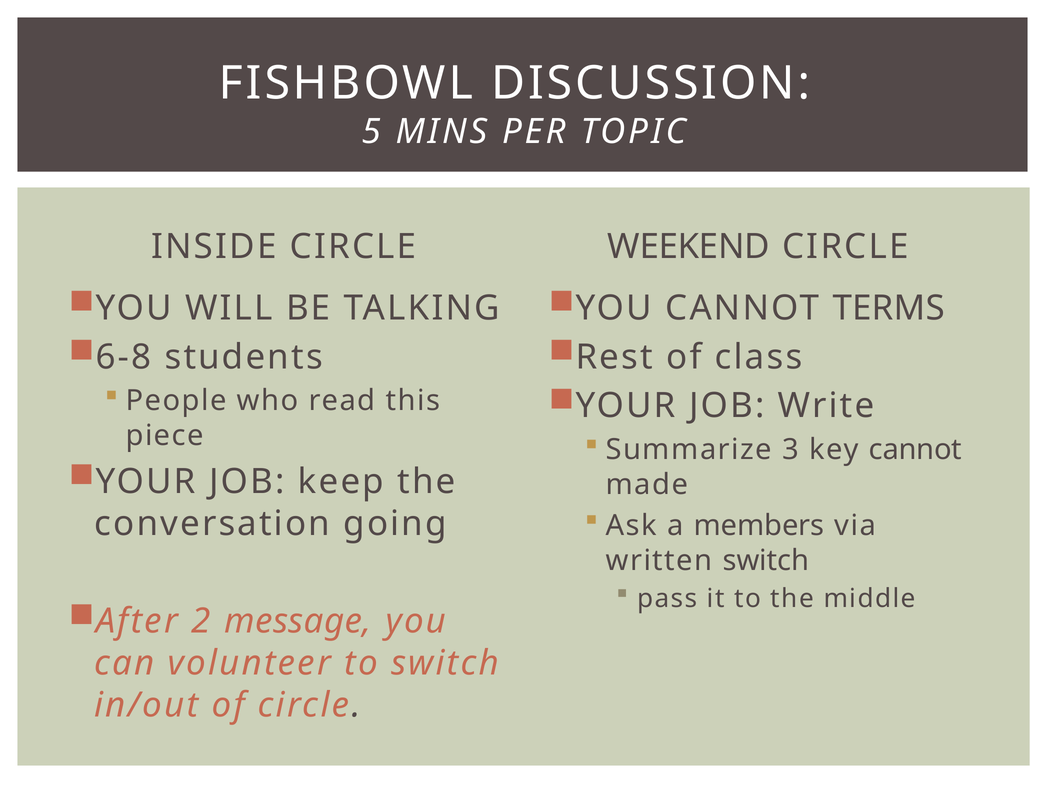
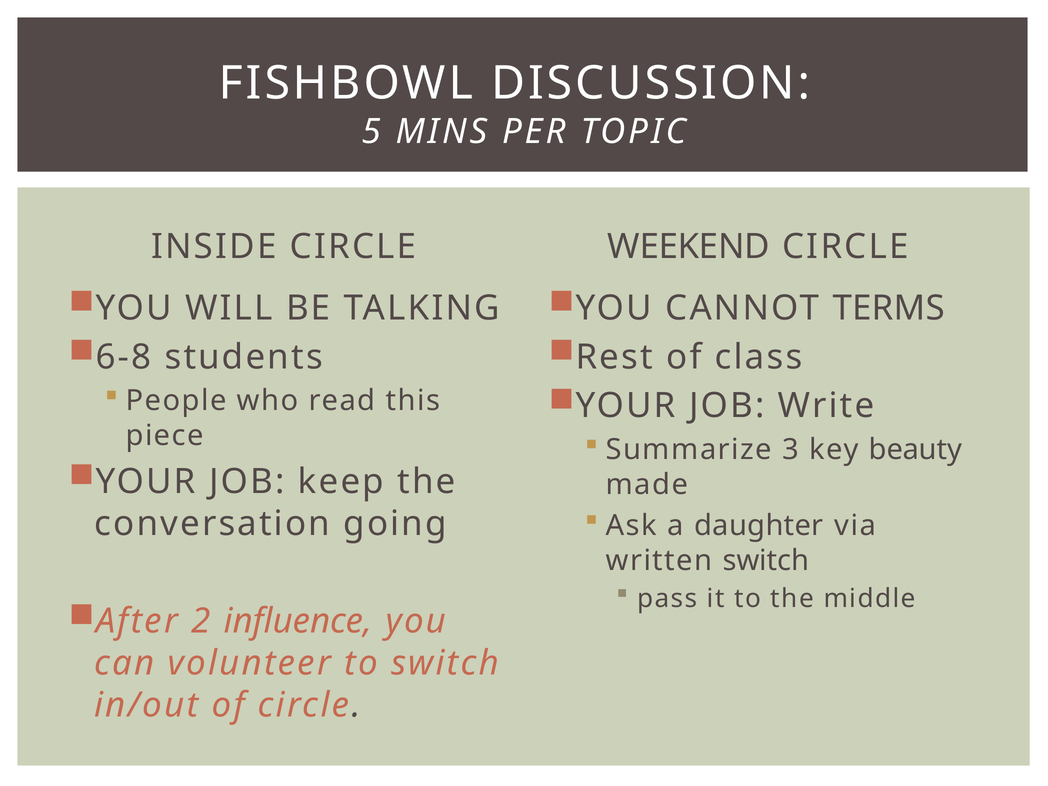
key cannot: cannot -> beauty
members: members -> daughter
message: message -> influence
